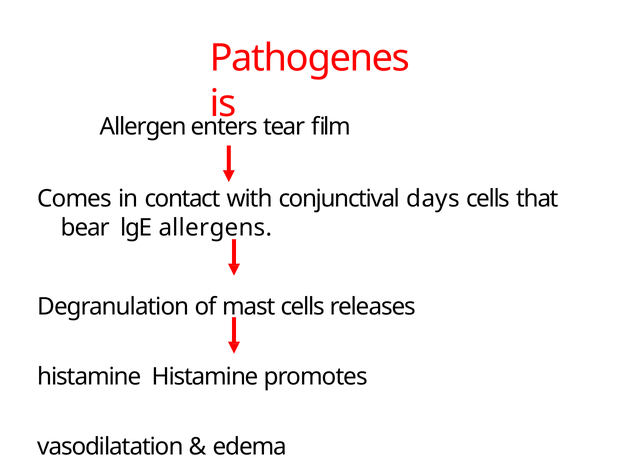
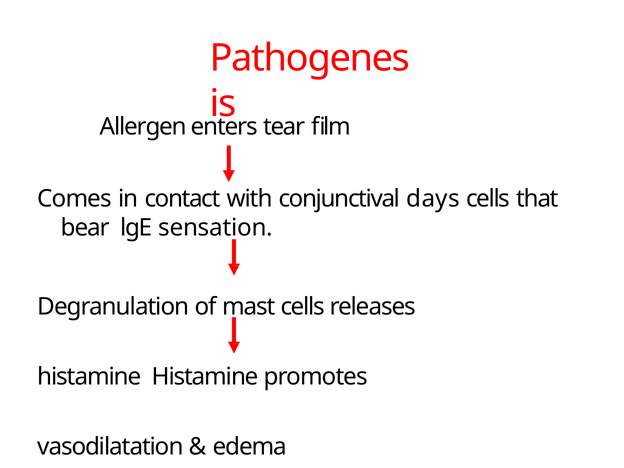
allergens: allergens -> sensation
